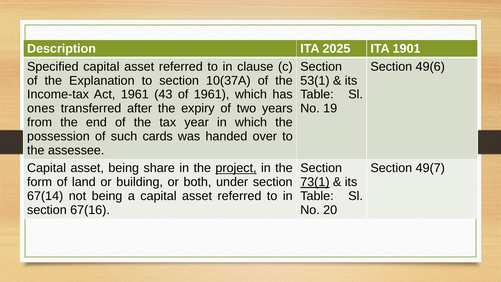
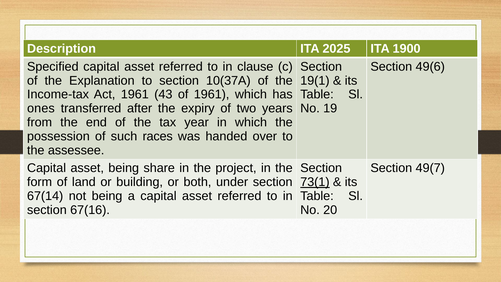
1901: 1901 -> 1900
53(1: 53(1 -> 19(1
cards: cards -> races
project underline: present -> none
